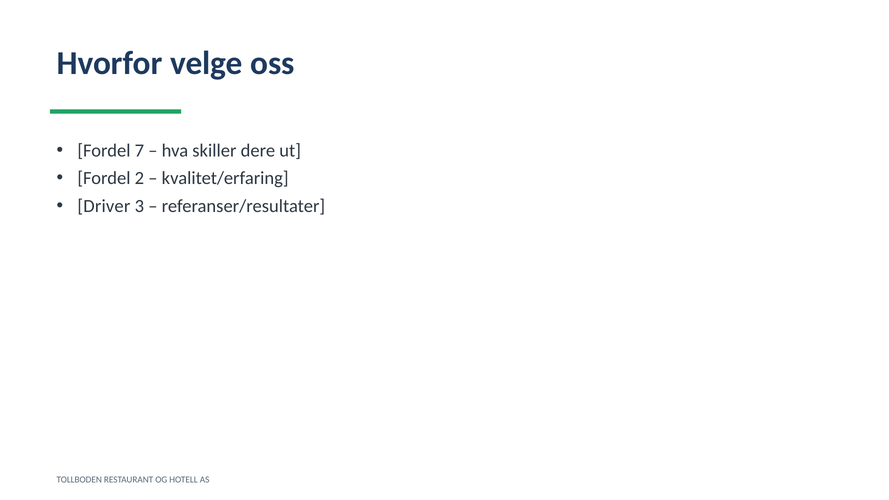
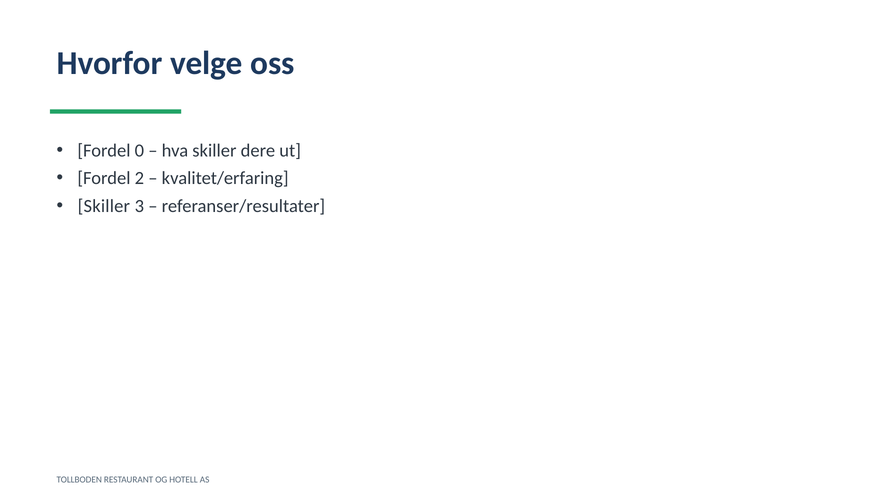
7: 7 -> 0
Driver at (104, 206): Driver -> Skiller
